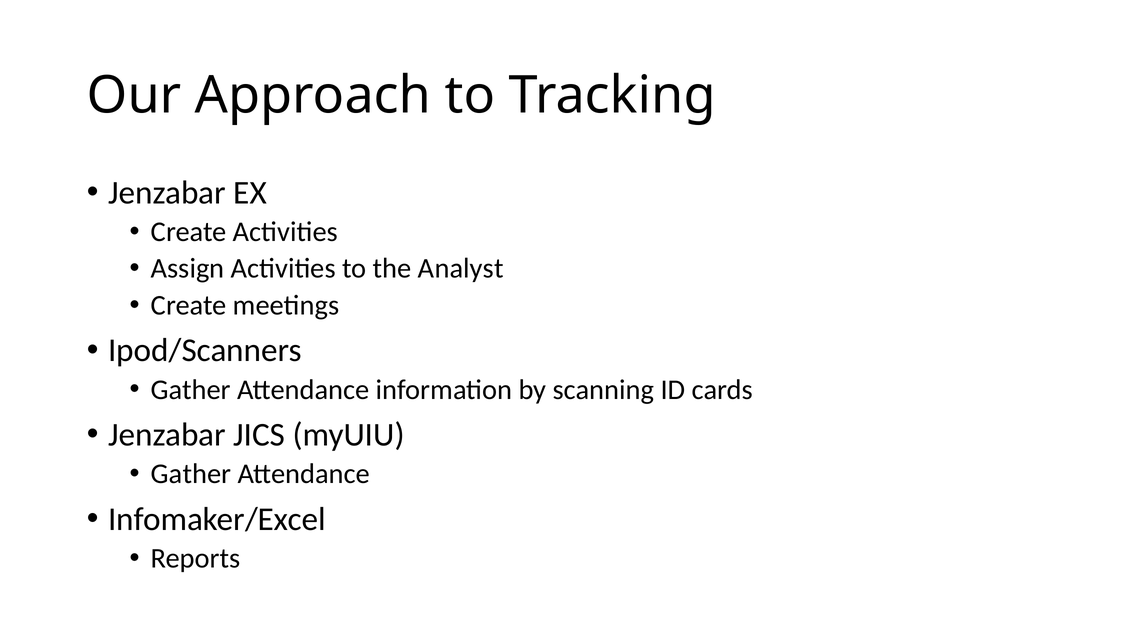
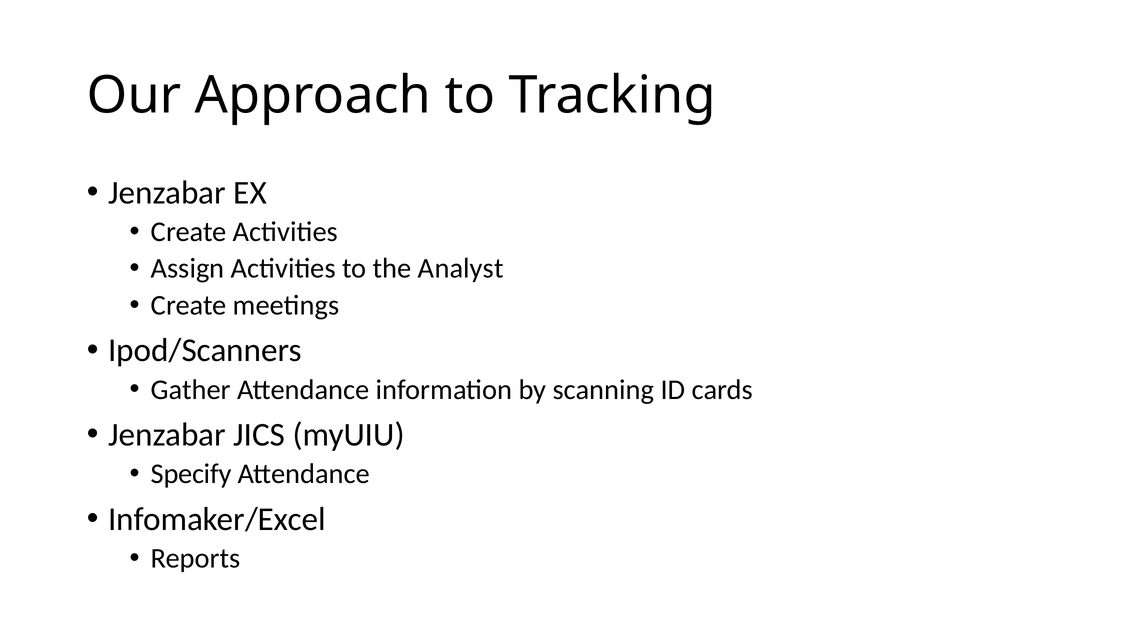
Gather at (191, 474): Gather -> Specify
